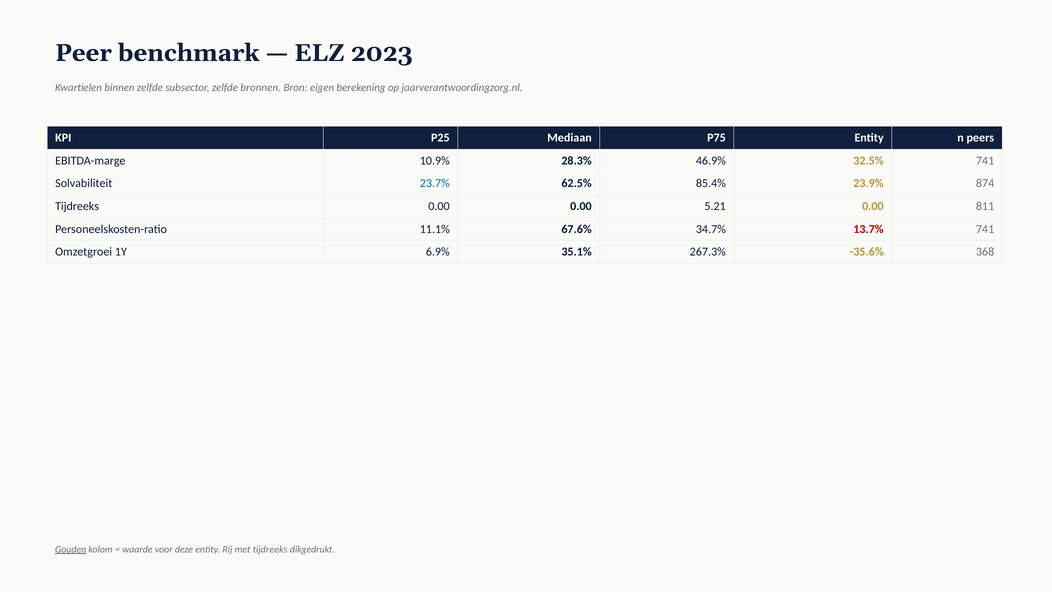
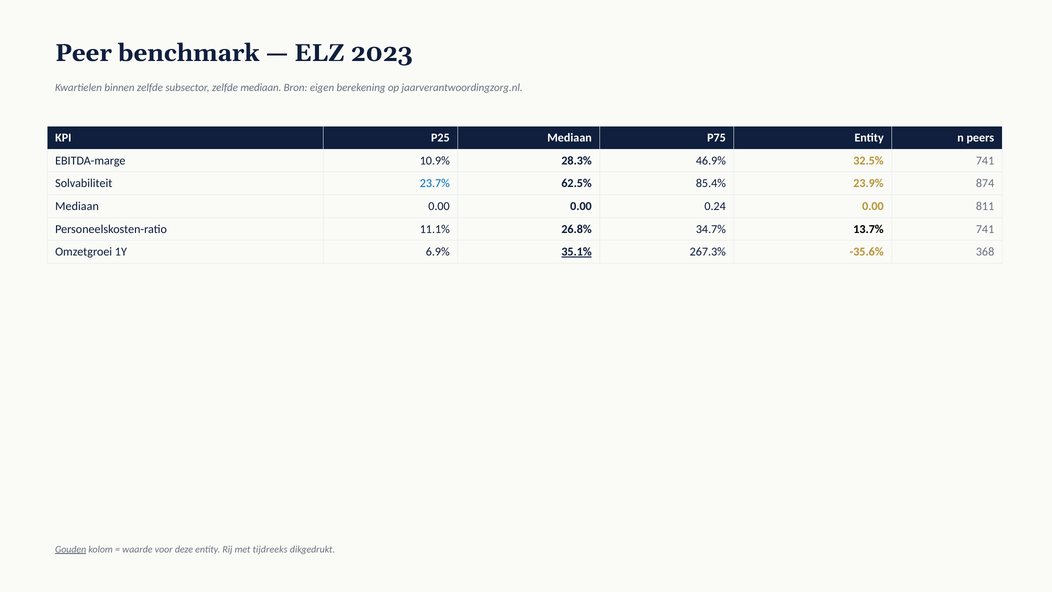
zelfde bronnen: bronnen -> mediaan
Tijdreeks at (77, 206): Tijdreeks -> Mediaan
5.21: 5.21 -> 0.24
67.6%: 67.6% -> 26.8%
13.7% colour: red -> black
35.1% underline: none -> present
